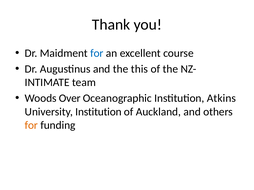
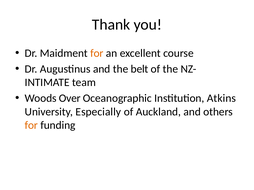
for at (97, 53) colour: blue -> orange
this: this -> belt
University Institution: Institution -> Especially
